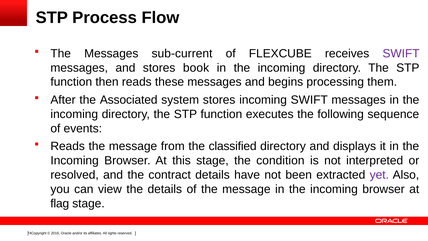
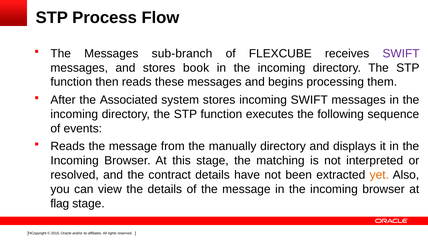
sub-current: sub-current -> sub-branch
classified: classified -> manually
condition: condition -> matching
yet colour: purple -> orange
